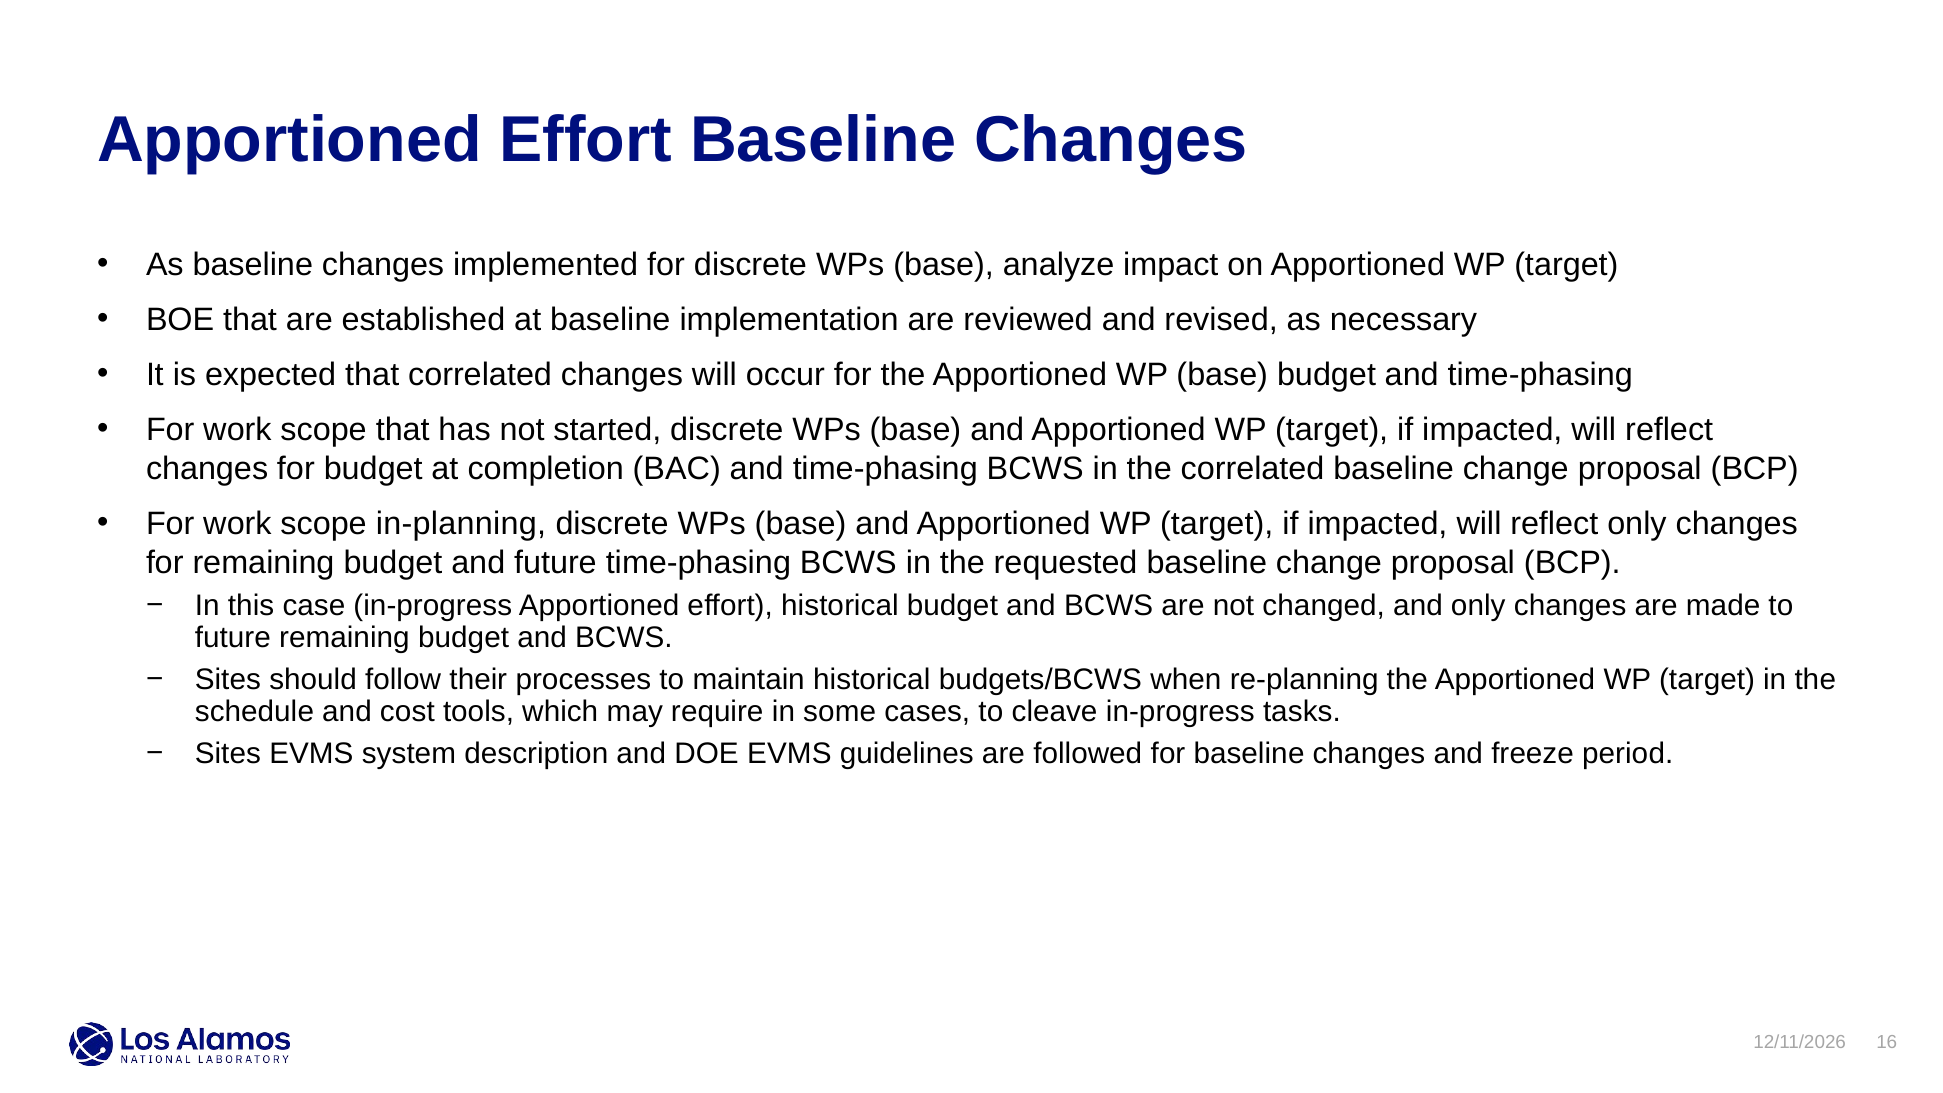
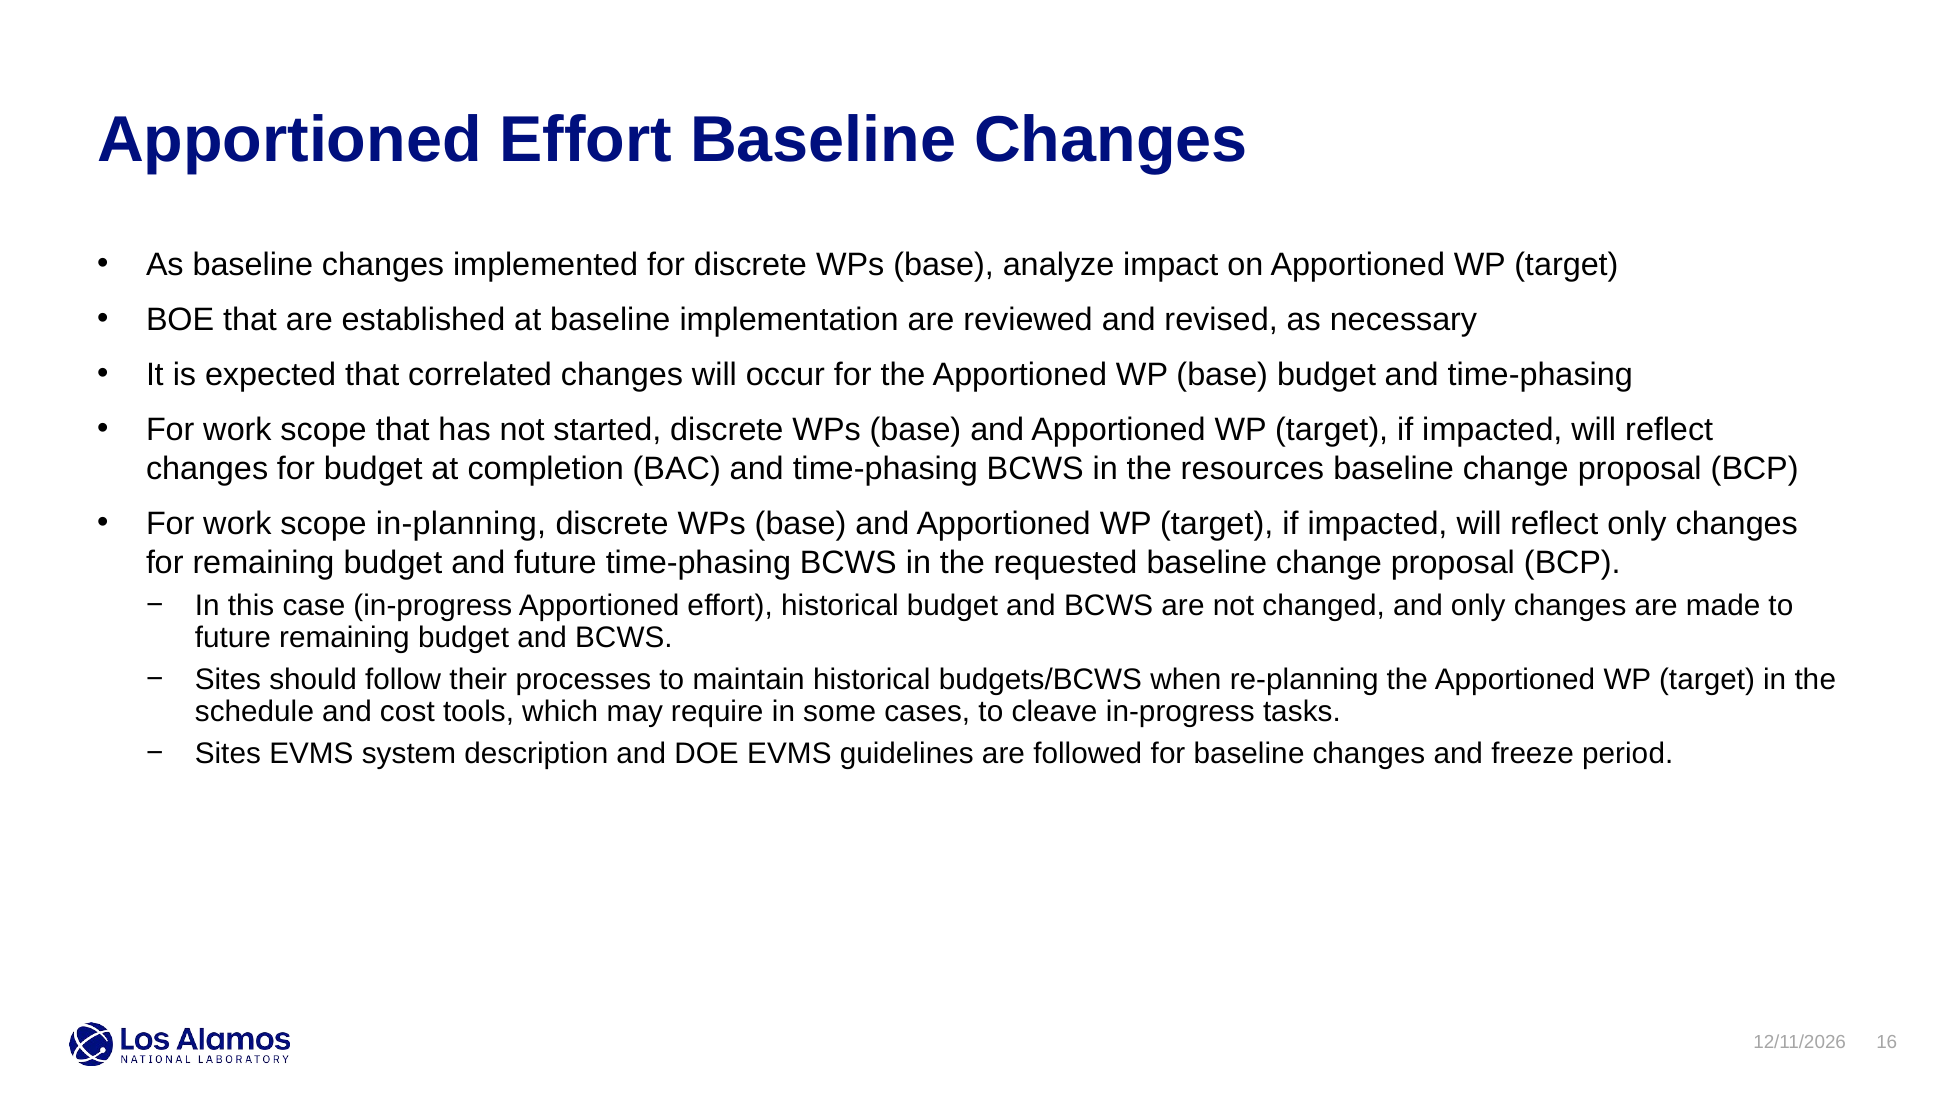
the correlated: correlated -> resources
